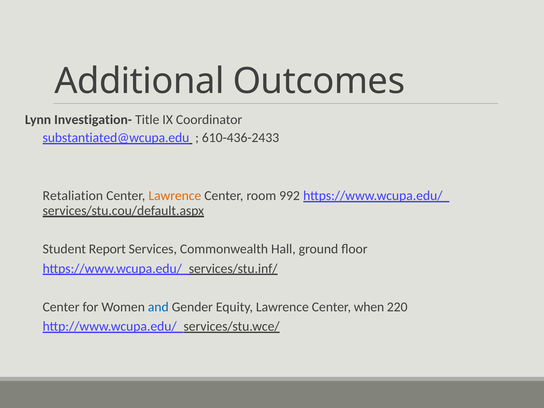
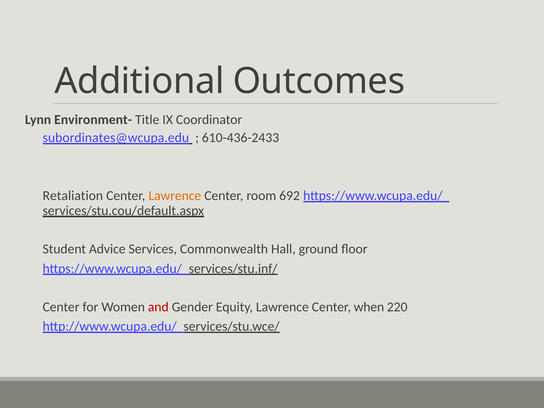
Investigation-: Investigation- -> Environment-
substantiated@wcupa.edu: substantiated@wcupa.edu -> subordinates@wcupa.edu
992: 992 -> 692
Report: Report -> Advice
and colour: blue -> red
